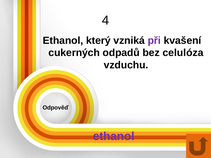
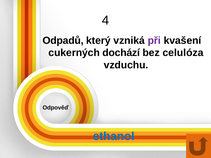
Ethanol at (63, 41): Ethanol -> Odpadů
odpadů: odpadů -> dochází
ethanol at (114, 136) colour: purple -> blue
